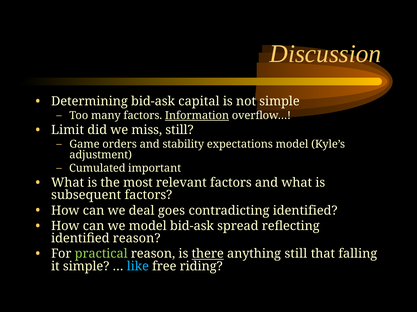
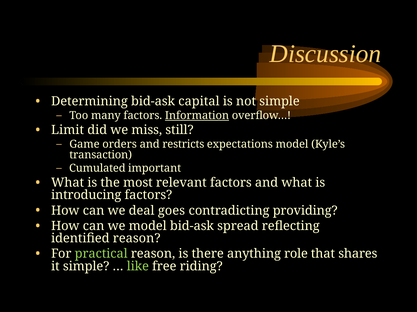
stability: stability -> restricts
adjustment: adjustment -> transaction
subsequent: subsequent -> introducing
contradicting identified: identified -> providing
there underline: present -> none
anything still: still -> role
falling: falling -> shares
like colour: light blue -> light green
